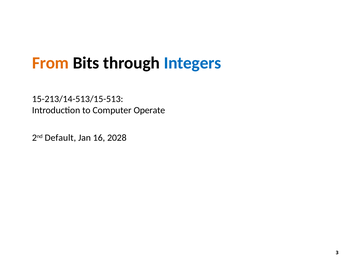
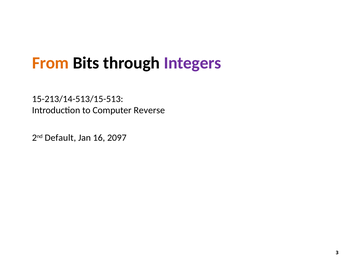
Integers colour: blue -> purple
Operate: Operate -> Reverse
2028: 2028 -> 2097
